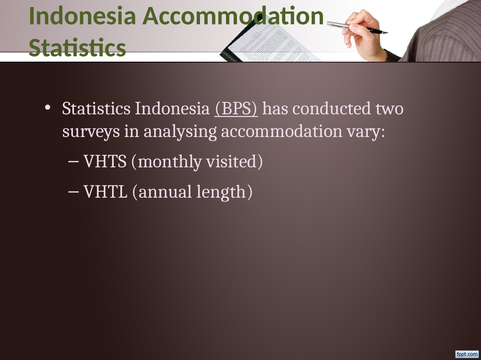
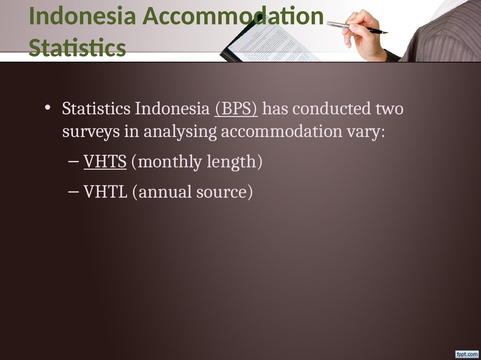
VHTS underline: none -> present
visited: visited -> length
length: length -> source
